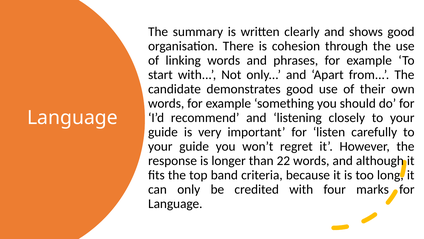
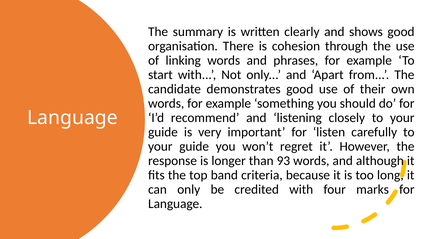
22: 22 -> 93
